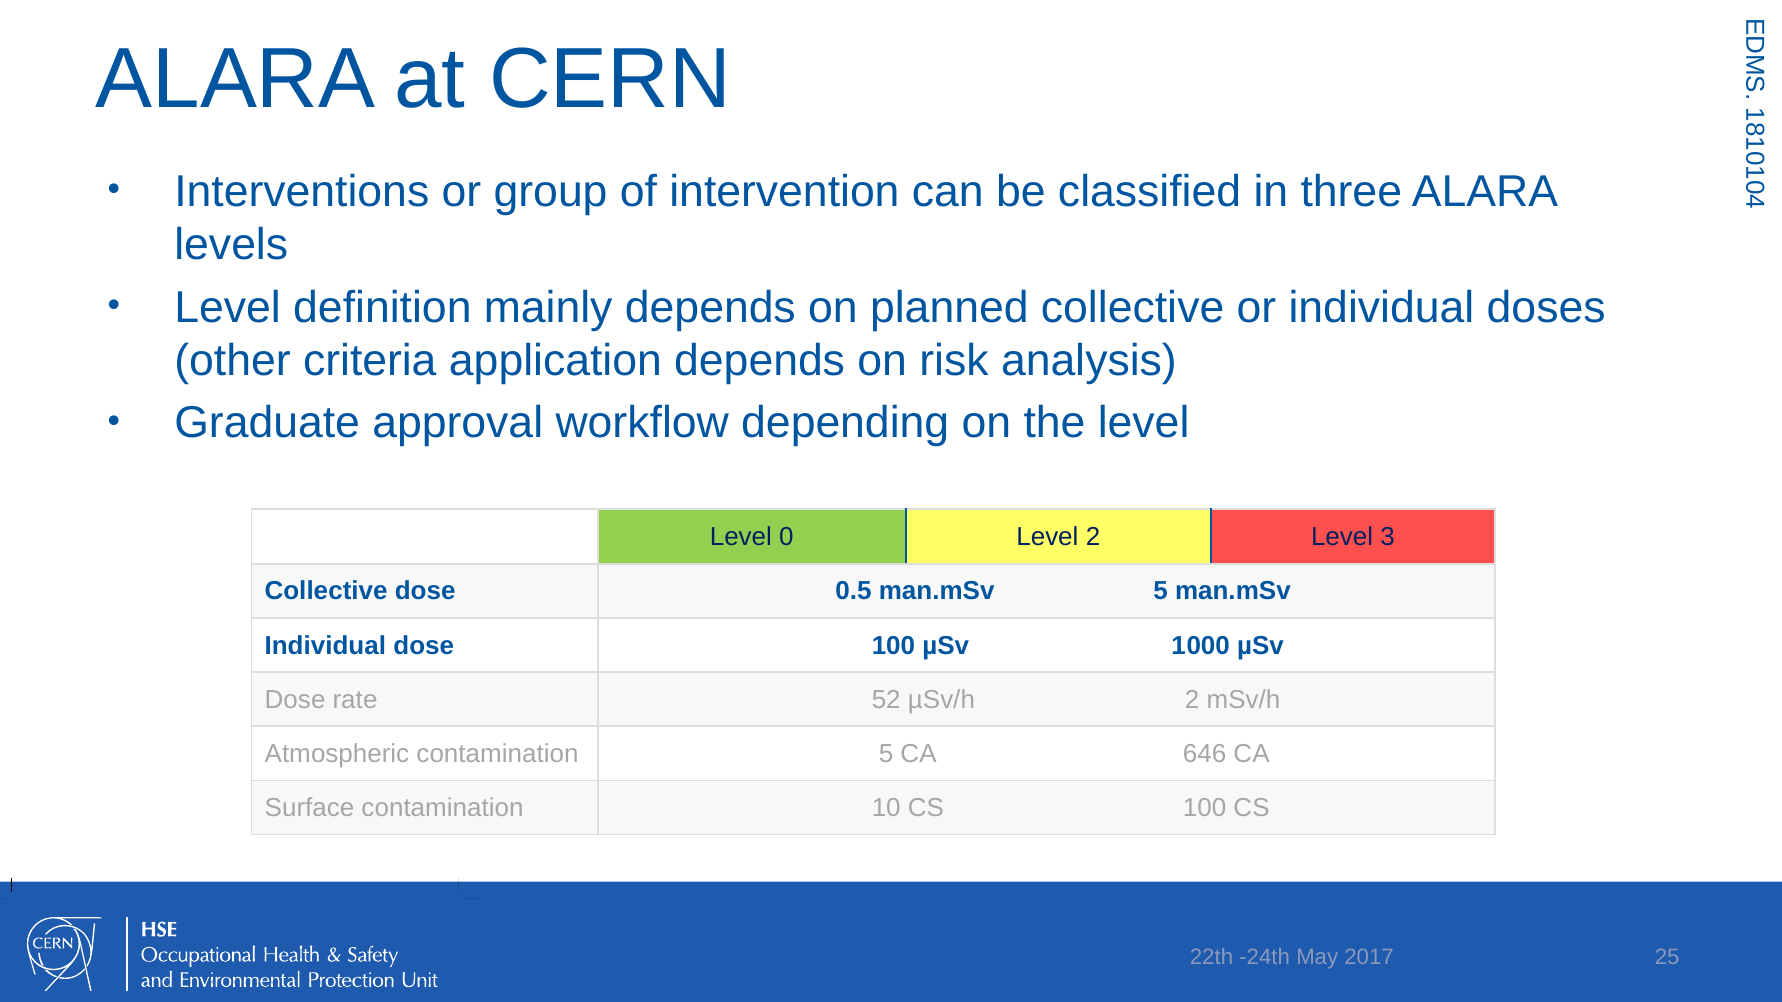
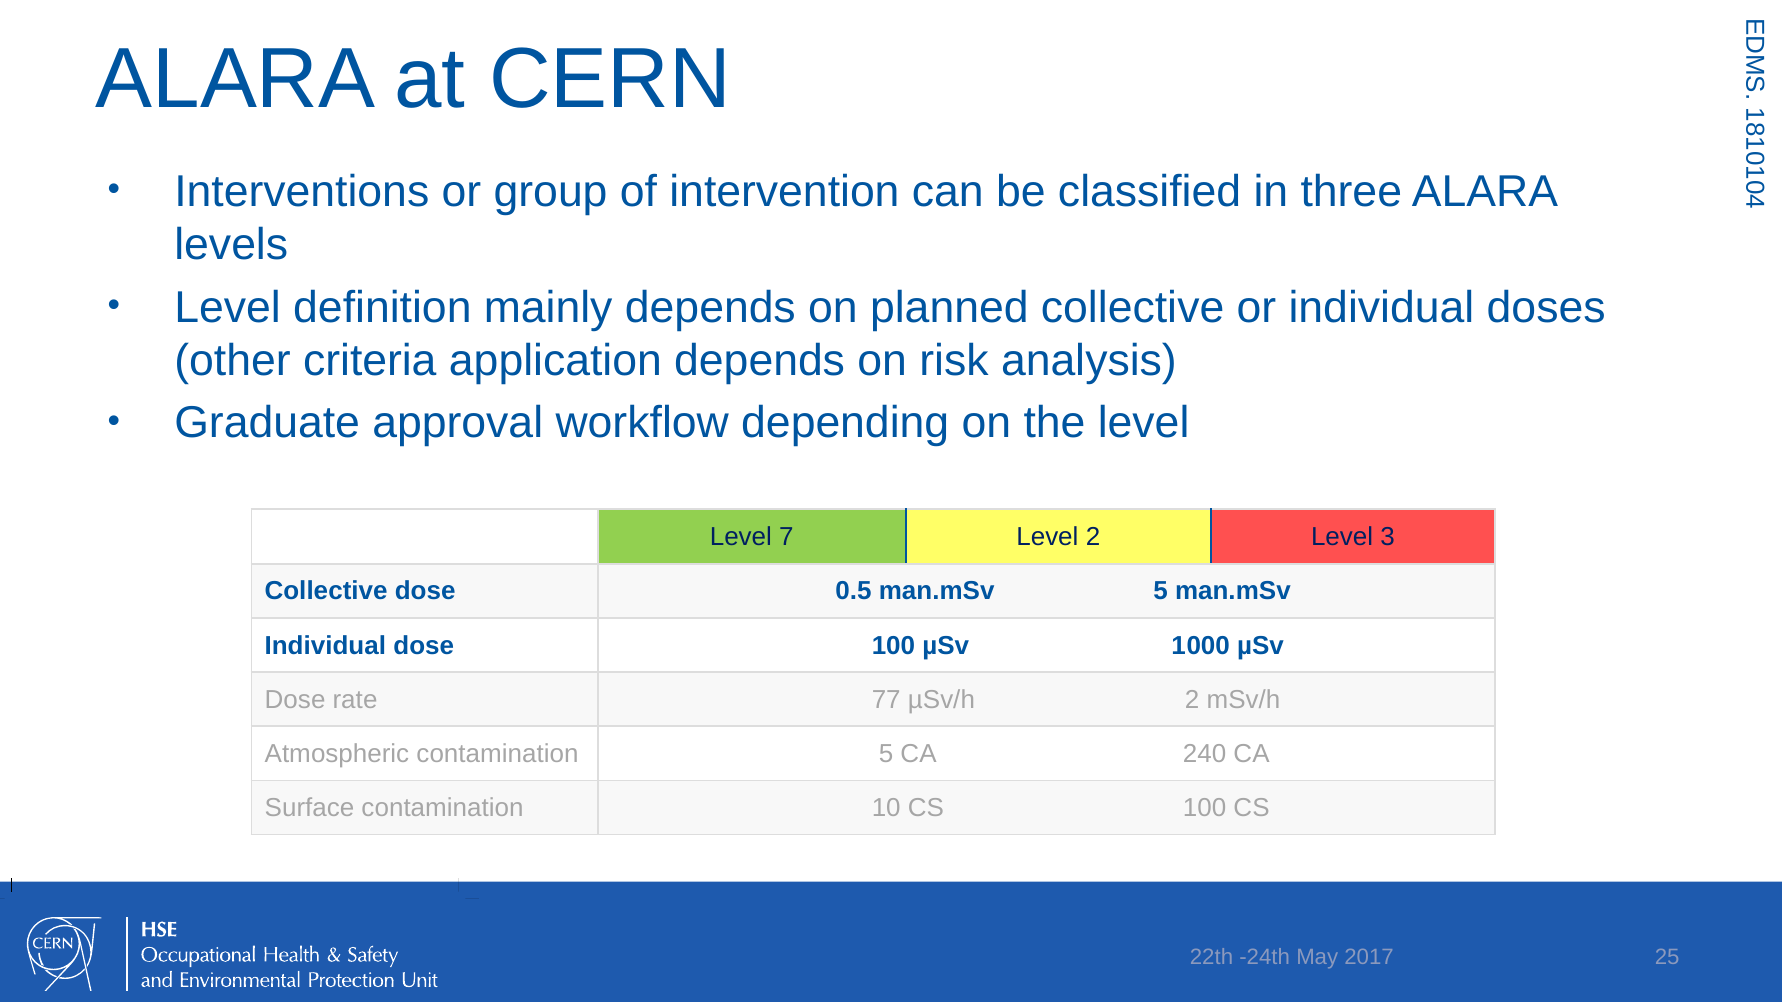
Level 0: 0 -> 7
52: 52 -> 77
646: 646 -> 240
